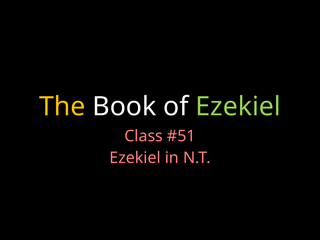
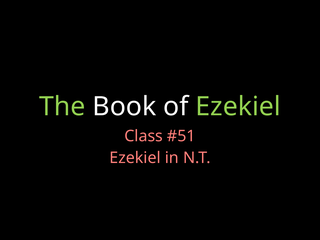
The colour: yellow -> light green
